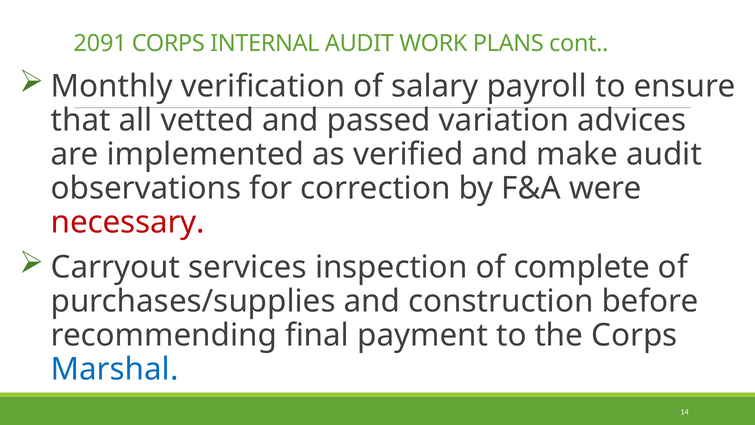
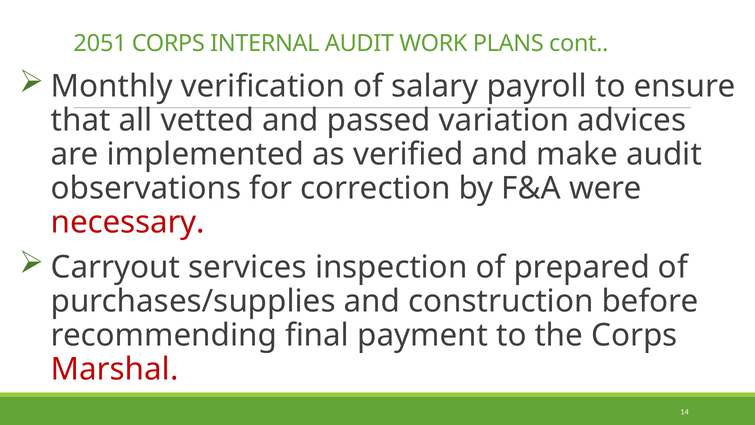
2091: 2091 -> 2051
complete: complete -> prepared
Marshal colour: blue -> red
